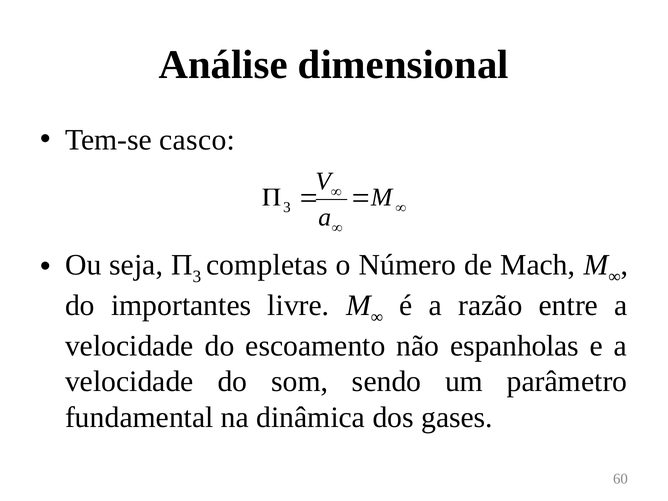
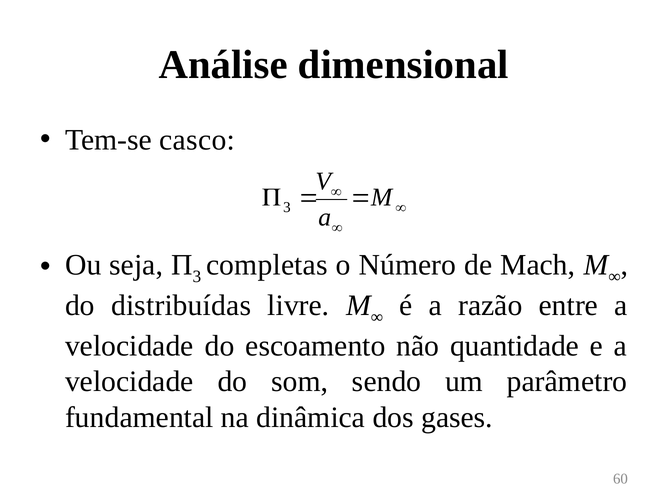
importantes: importantes -> distribuídas
espanholas: espanholas -> quantidade
